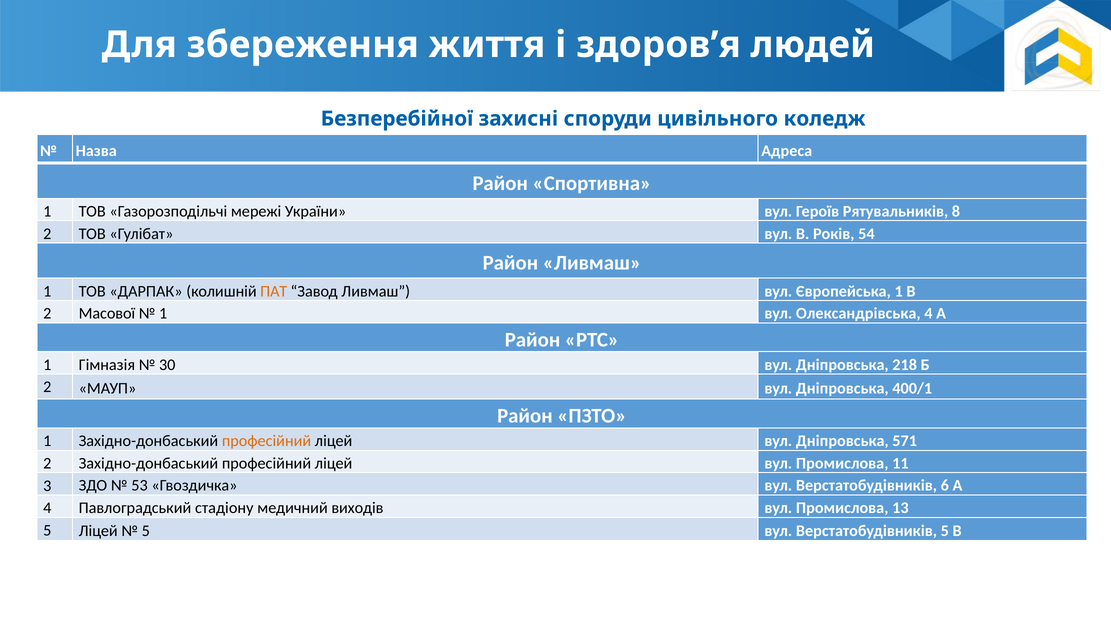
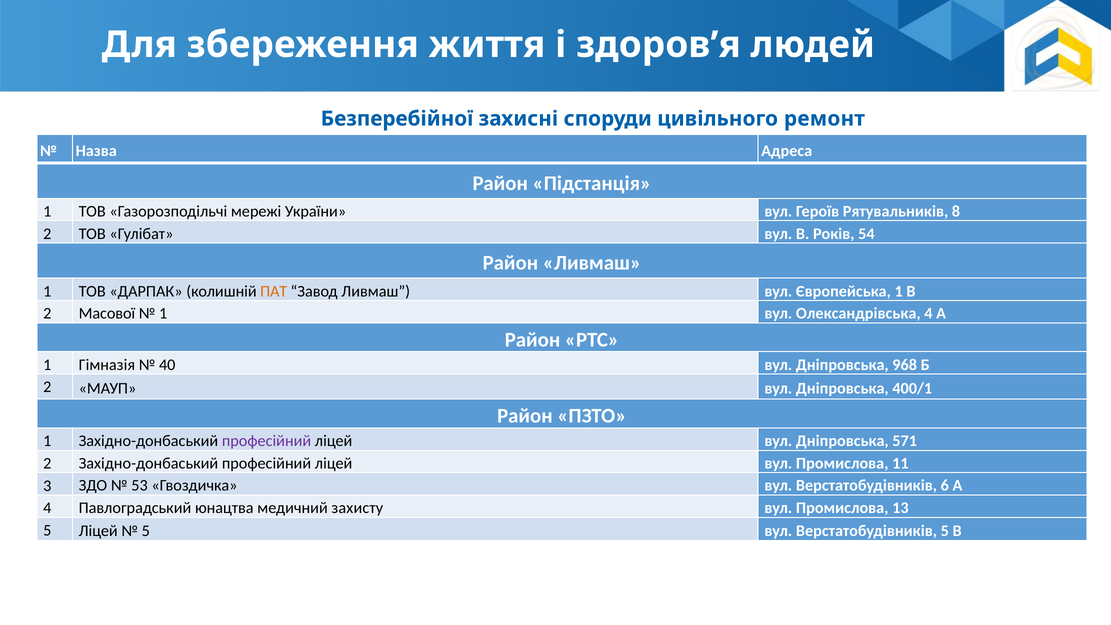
коледж: коледж -> ремонт
Спортивна: Спортивна -> Підстанція
30: 30 -> 40
218: 218 -> 968
професійний at (267, 441) colour: orange -> purple
стадіону: стадіону -> юнацтва
виходів: виходів -> захисту
